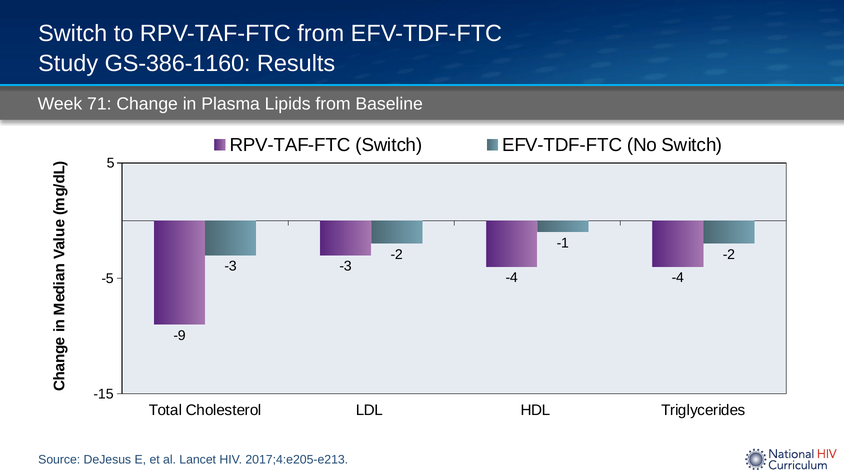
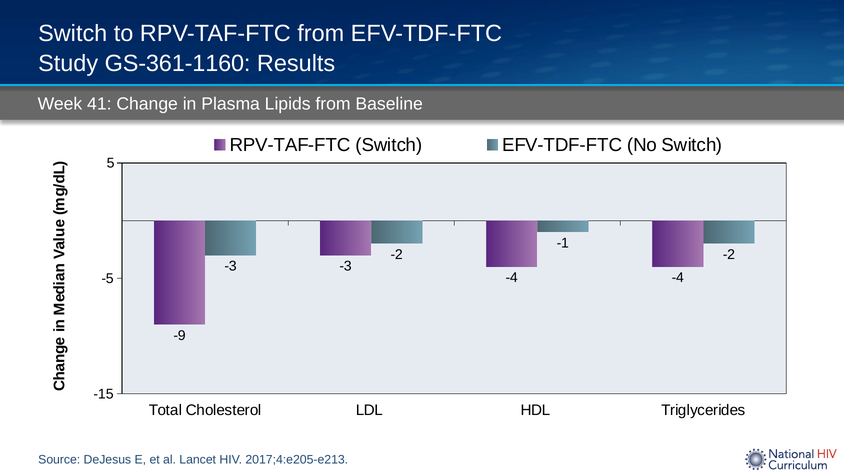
GS-386-1160: GS-386-1160 -> GS-361-1160
71: 71 -> 41
